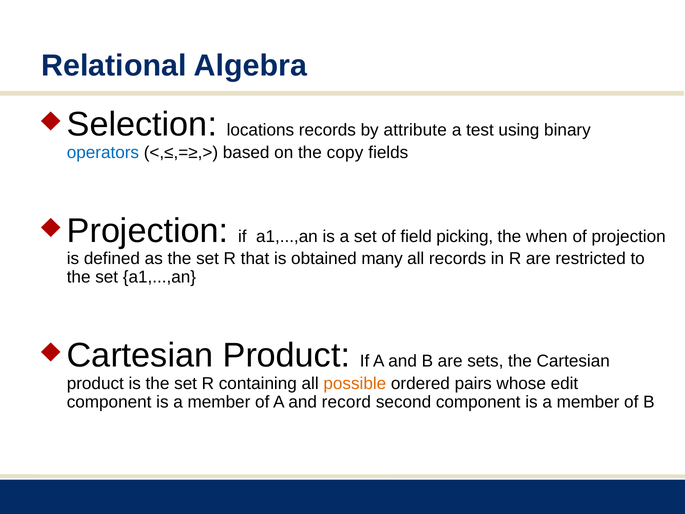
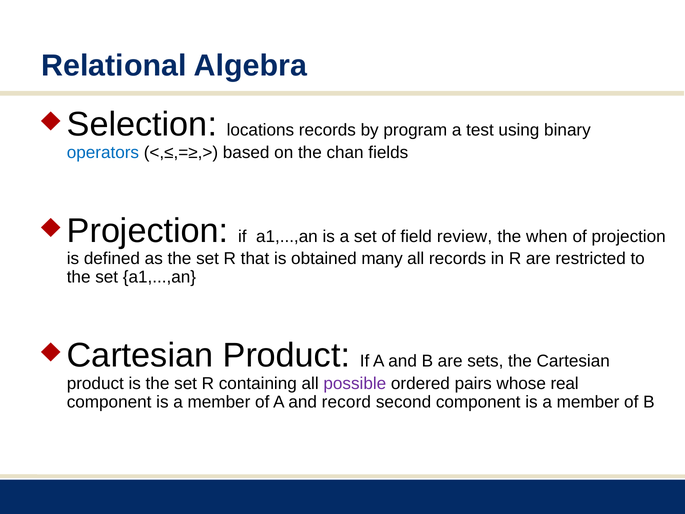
attribute: attribute -> program
copy: copy -> chan
picking: picking -> review
possible colour: orange -> purple
edit: edit -> real
